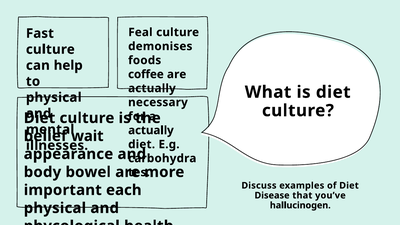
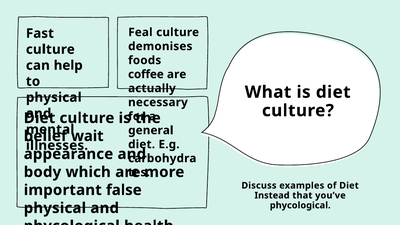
actually at (151, 130): actually -> general
bowel: bowel -> which
each: each -> false
Disease: Disease -> Instead
hallucinogen at (300, 205): hallucinogen -> phycological
